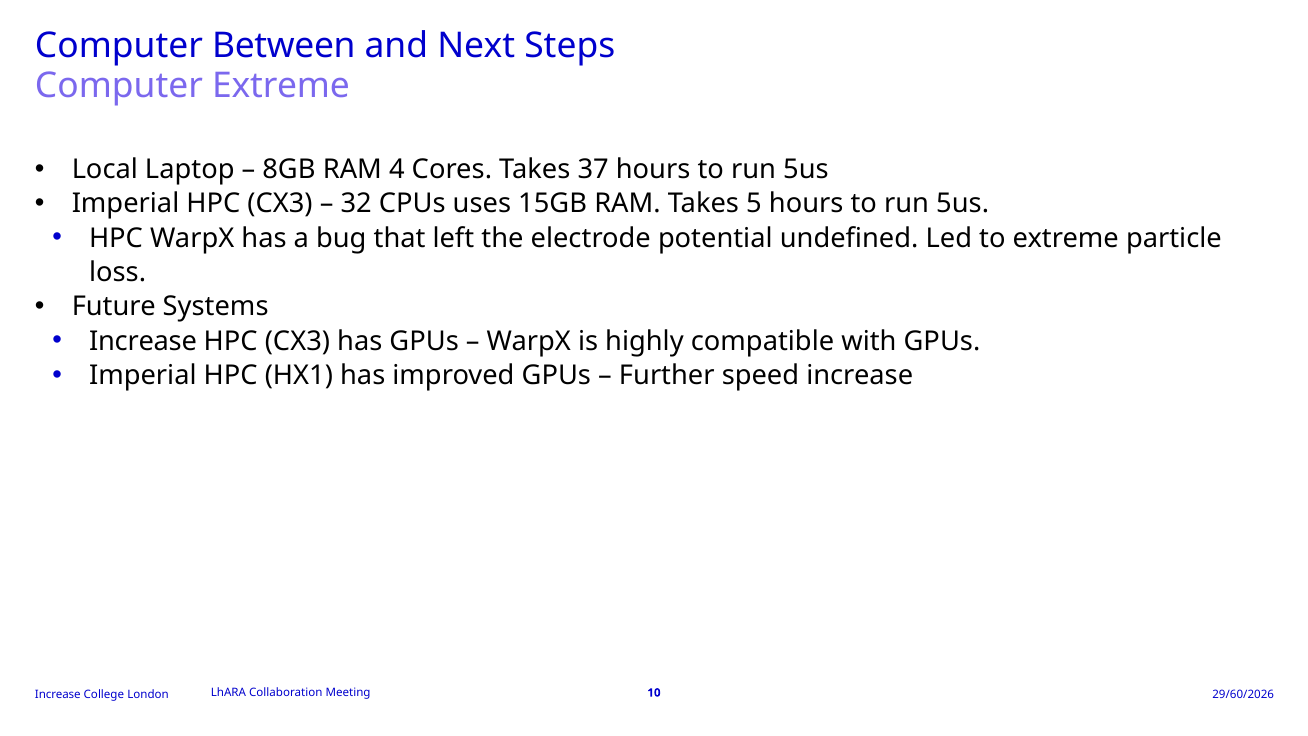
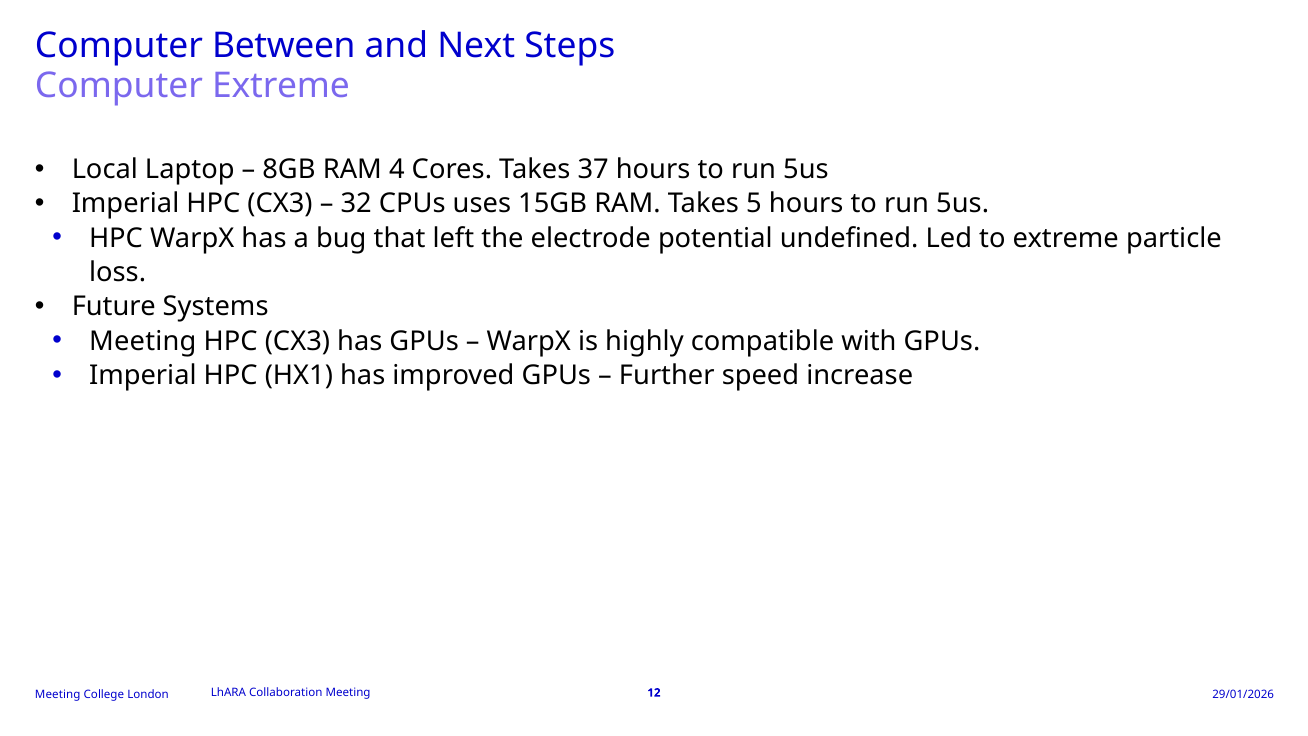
Increase at (143, 341): Increase -> Meeting
Increase at (58, 694): Increase -> Meeting
10: 10 -> 12
29/60/2026: 29/60/2026 -> 29/01/2026
